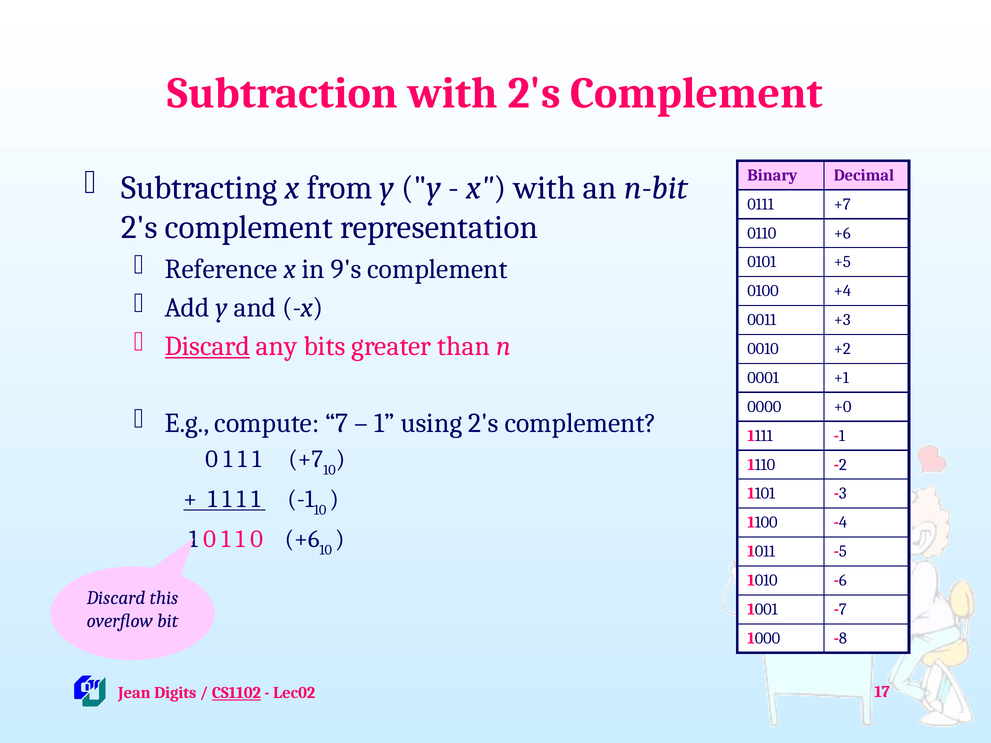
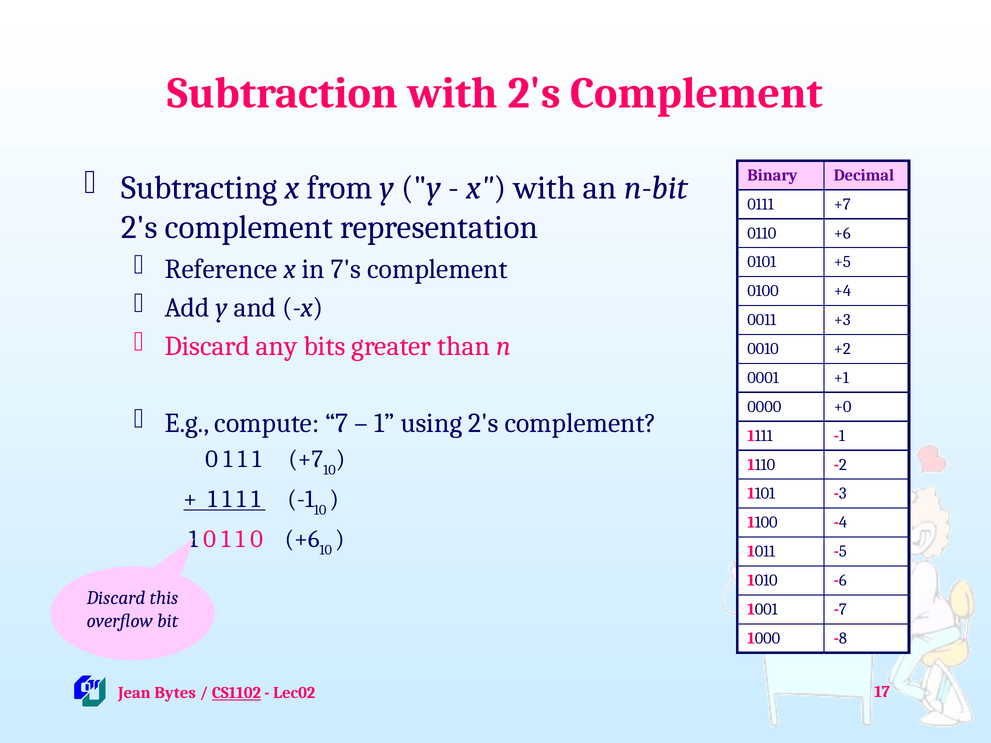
9's: 9's -> 7's
Discard at (207, 346) underline: present -> none
Digits: Digits -> Bytes
